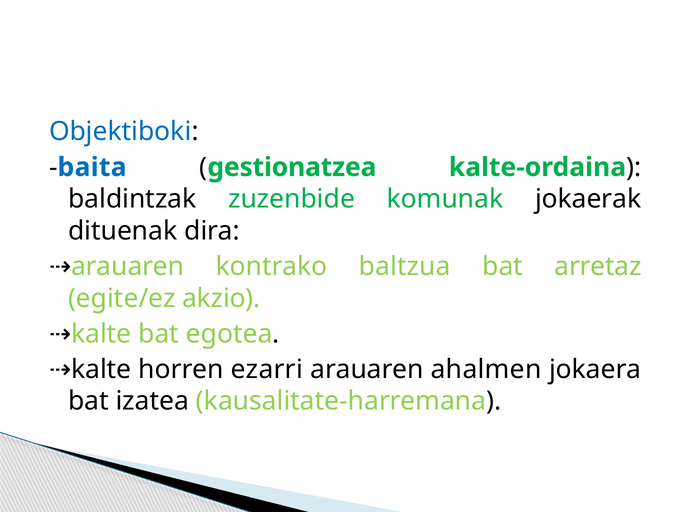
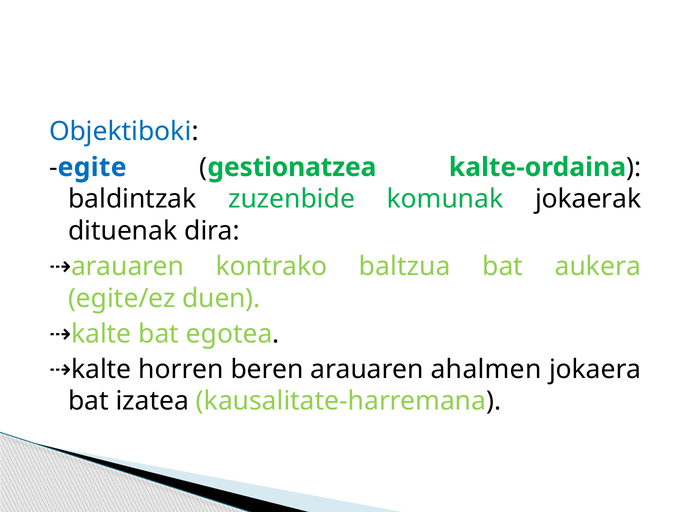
baita: baita -> egite
arretaz: arretaz -> aukera
akzio: akzio -> duen
ezarri: ezarri -> beren
